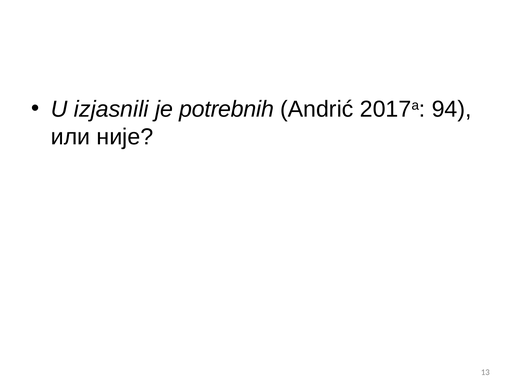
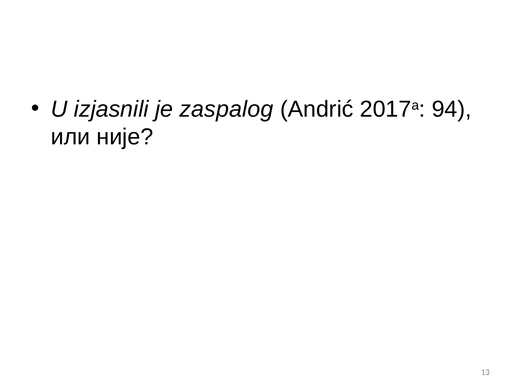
potrebnih: potrebnih -> zaspalog
